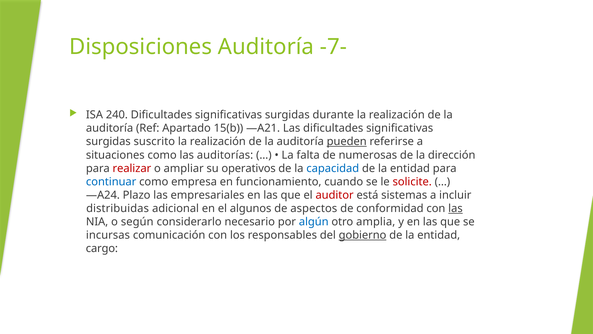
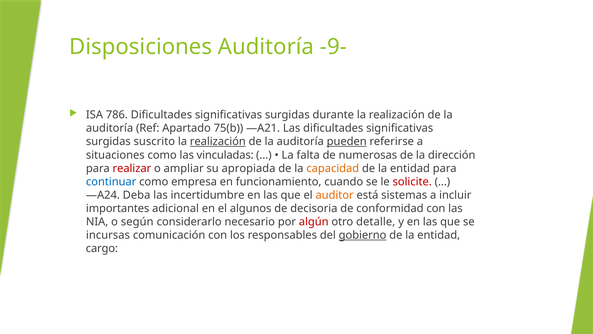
-7-: -7- -> -9-
240: 240 -> 786
15(b: 15(b -> 75(b
realización at (218, 141) underline: none -> present
auditorías: auditorías -> vinculadas
operativos: operativos -> apropiada
capacidad colour: blue -> orange
Plazo: Plazo -> Deba
empresariales: empresariales -> incertidumbre
auditor colour: red -> orange
distribuidas: distribuidas -> importantes
aspectos: aspectos -> decisoria
las at (455, 208) underline: present -> none
algún colour: blue -> red
amplia: amplia -> detalle
